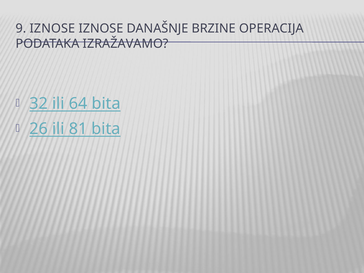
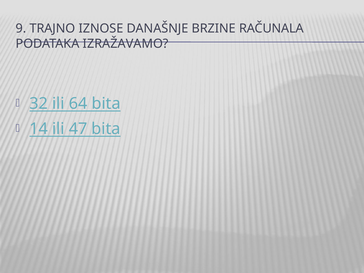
9 IZNOSE: IZNOSE -> TRAJNO
OPERACIJA: OPERACIJA -> RAČUNALA
26: 26 -> 14
81: 81 -> 47
